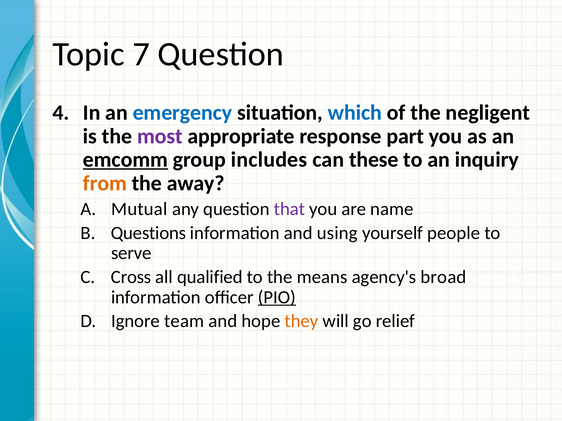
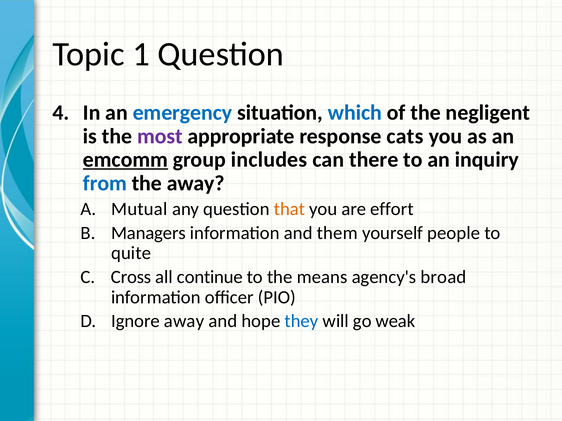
7: 7 -> 1
part: part -> cats
these: these -> there
from colour: orange -> blue
that colour: purple -> orange
name: name -> effort
Questions: Questions -> Managers
using: using -> them
serve: serve -> quite
qualified: qualified -> continue
PIO underline: present -> none
Ignore team: team -> away
they colour: orange -> blue
relief: relief -> weak
